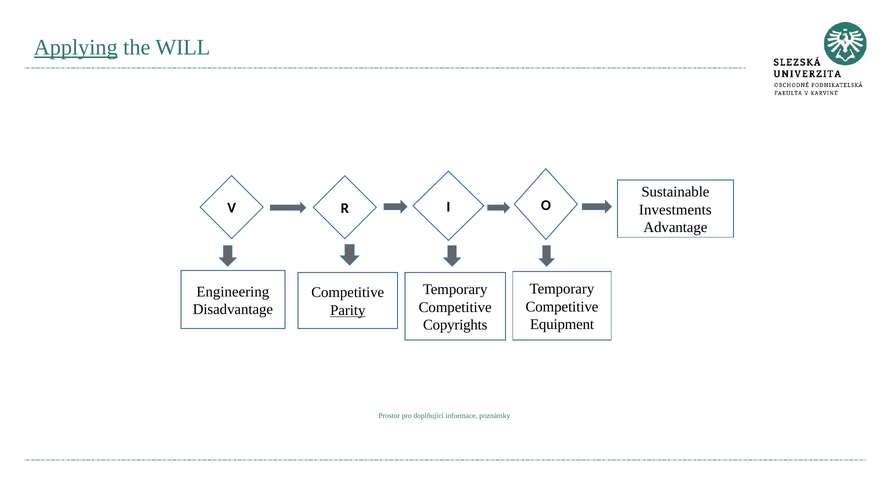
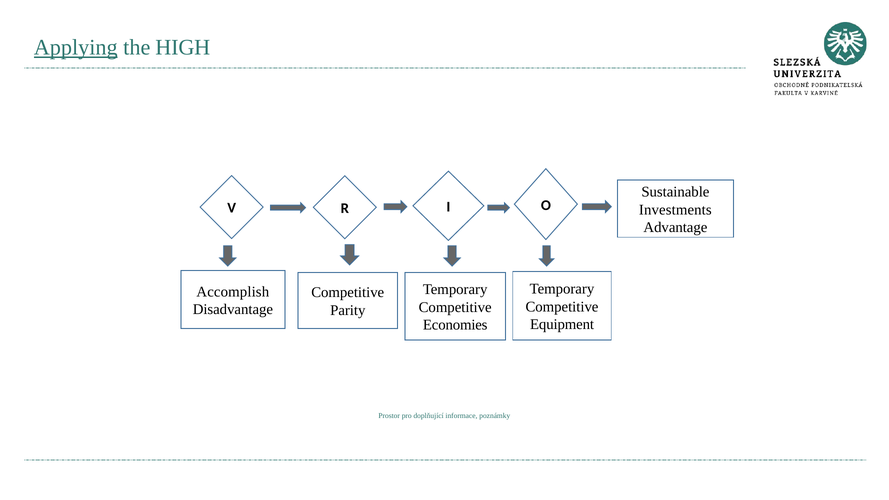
WILL: WILL -> HIGH
Engineering: Engineering -> Accomplish
Parity underline: present -> none
Copyrights: Copyrights -> Economies
